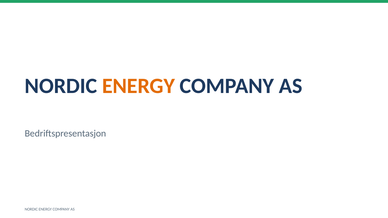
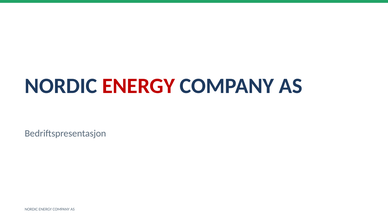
ENERGY at (138, 86) colour: orange -> red
